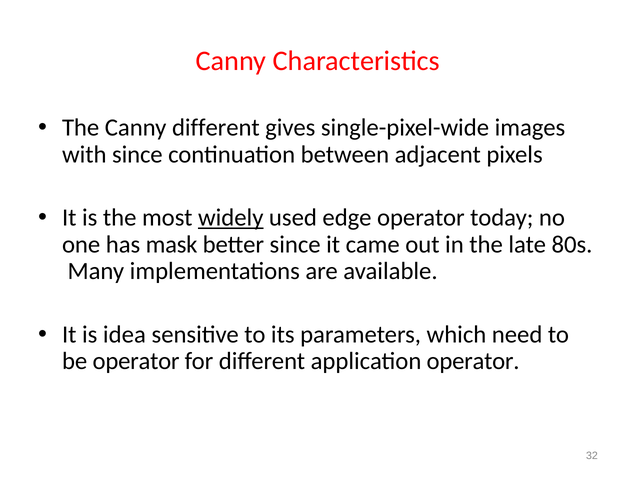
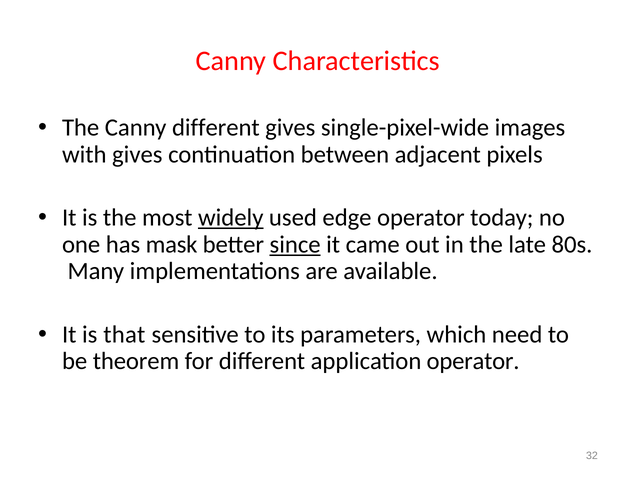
with since: since -> gives
since at (295, 244) underline: none -> present
idea: idea -> that
be operator: operator -> theorem
